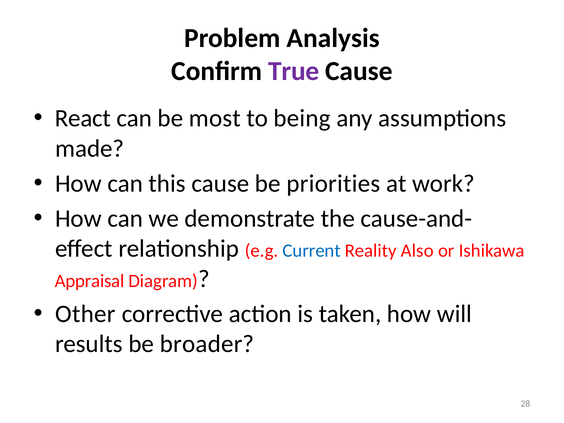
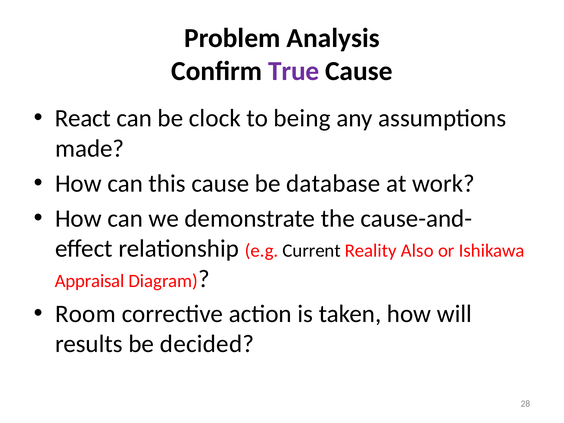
most: most -> clock
priorities: priorities -> database
Current colour: blue -> black
Other: Other -> Room
broader: broader -> decided
